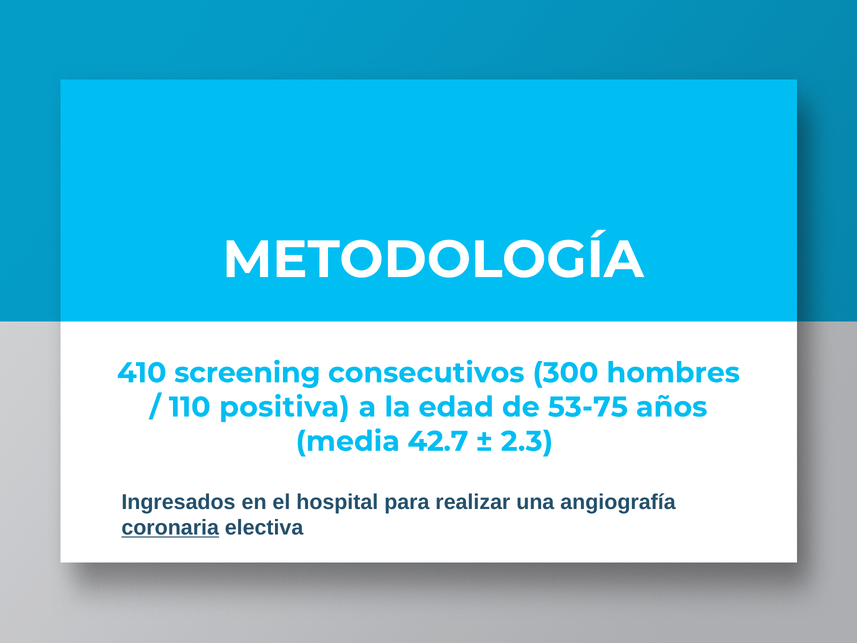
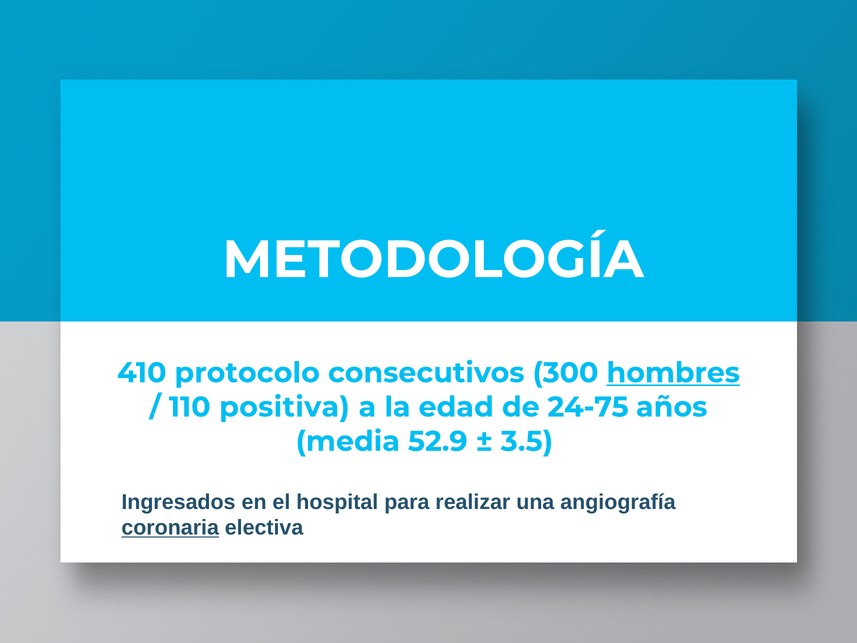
screening: screening -> protocolo
hombres underline: none -> present
53-75: 53-75 -> 24-75
42.7: 42.7 -> 52.9
2.3: 2.3 -> 3.5
